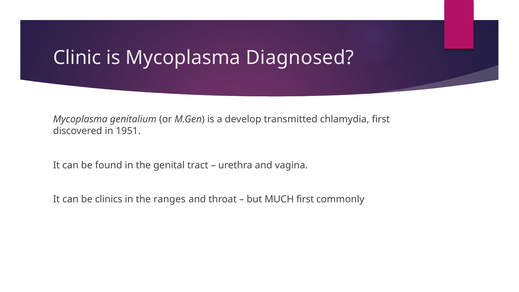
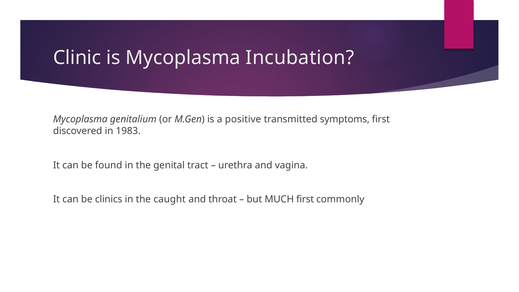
Diagnosed: Diagnosed -> Incubation
develop: develop -> positive
chlamydia: chlamydia -> symptoms
1951: 1951 -> 1983
ranges: ranges -> caught
